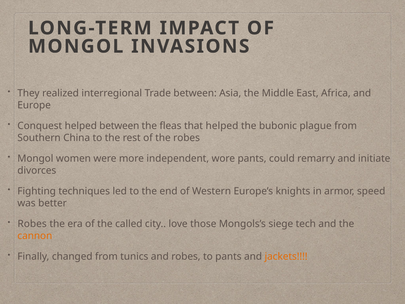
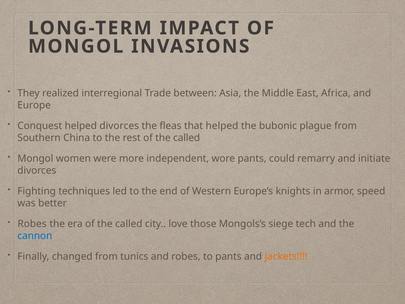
helped between: between -> divorces
rest of the robes: robes -> called
cannon colour: orange -> blue
